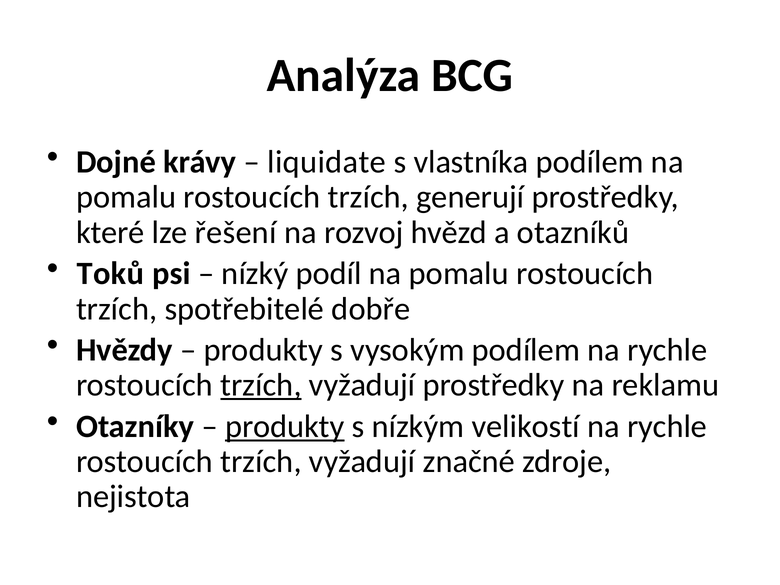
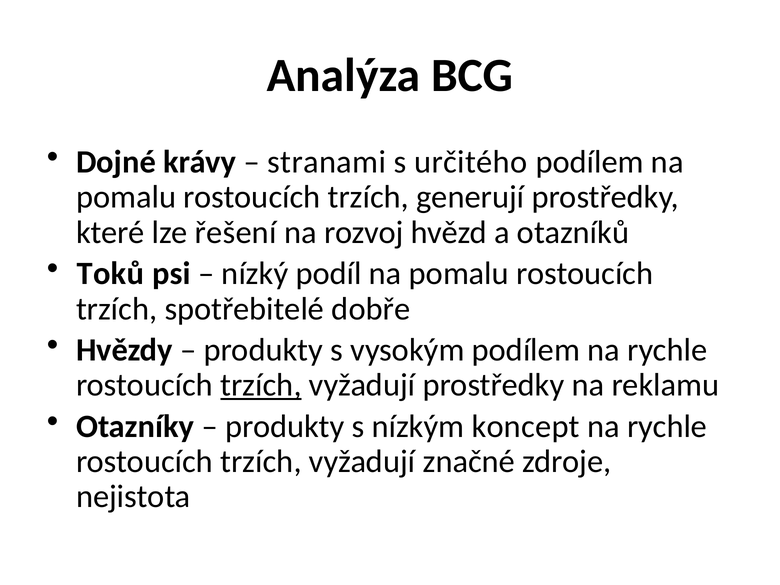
liquidate: liquidate -> stranami
vlastníka: vlastníka -> určitého
produkty at (285, 427) underline: present -> none
velikostí: velikostí -> koncept
